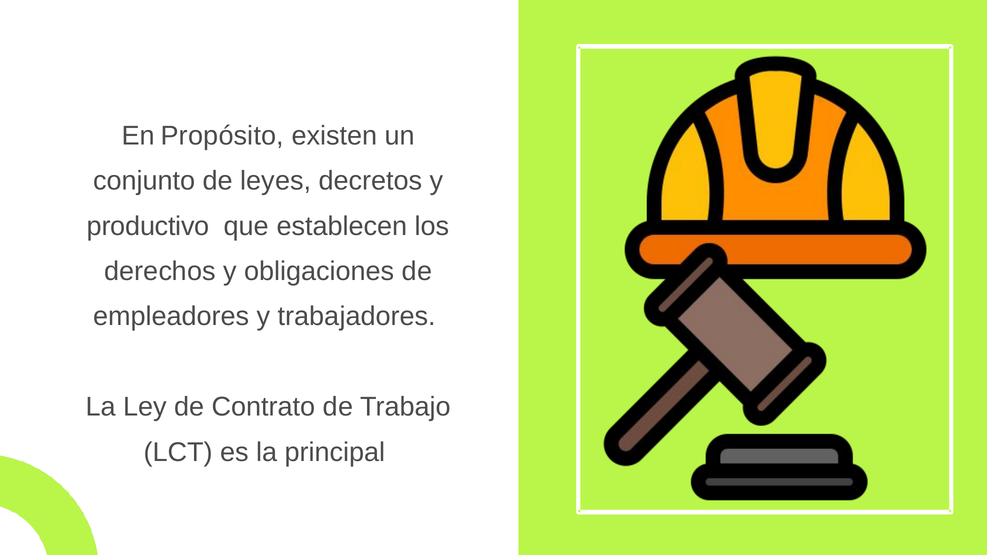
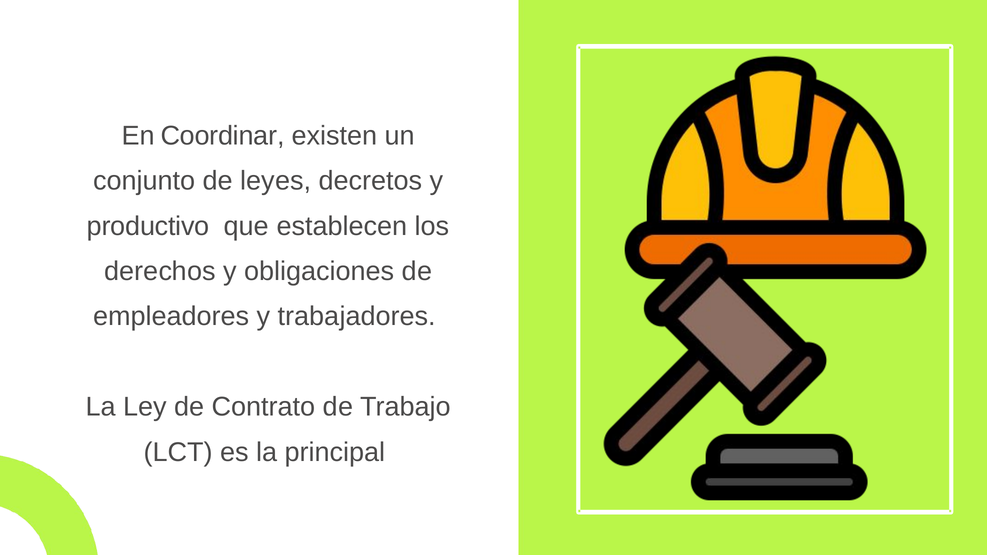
Propósito: Propósito -> Coordinar
